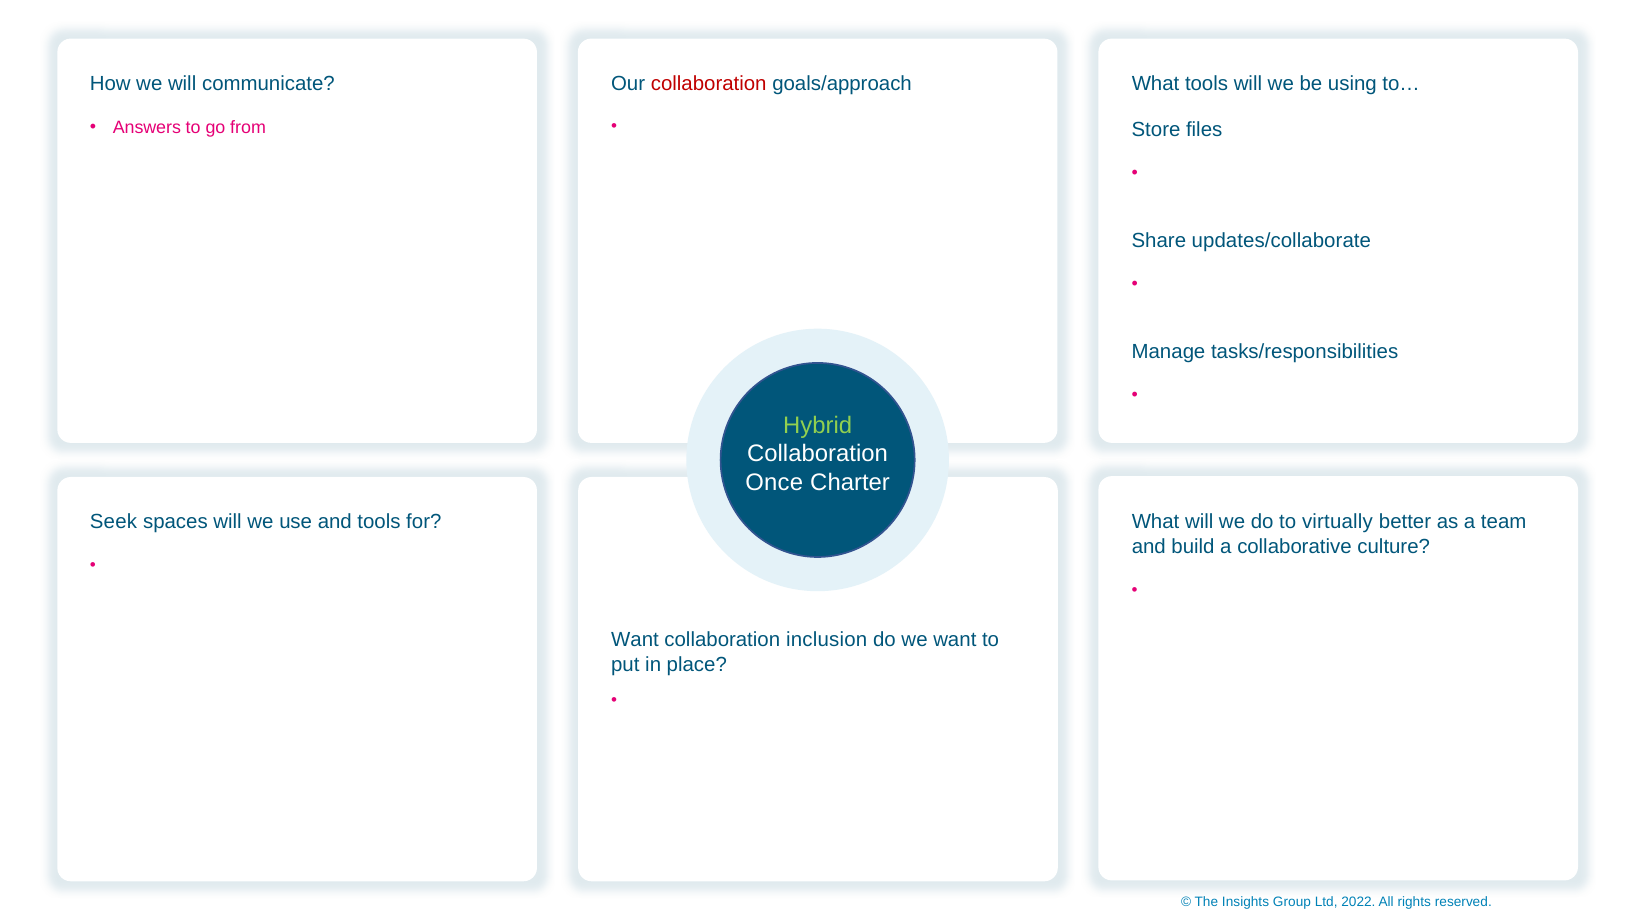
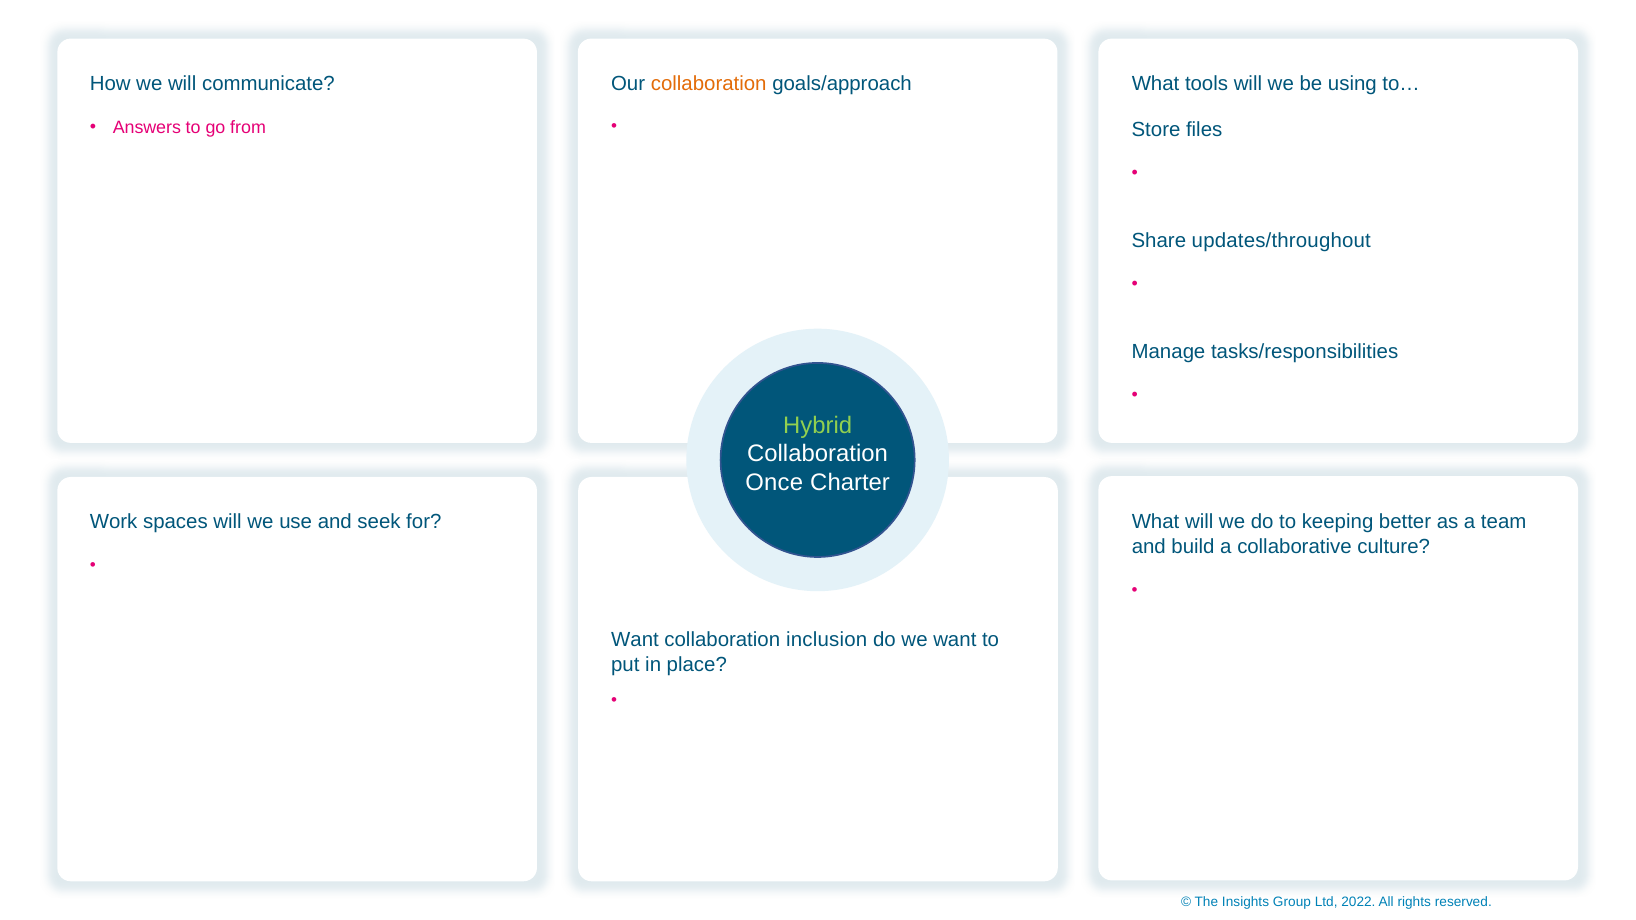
collaboration at (709, 84) colour: red -> orange
updates/collaborate: updates/collaborate -> updates/throughout
Seek: Seek -> Work
and tools: tools -> seek
virtually: virtually -> keeping
